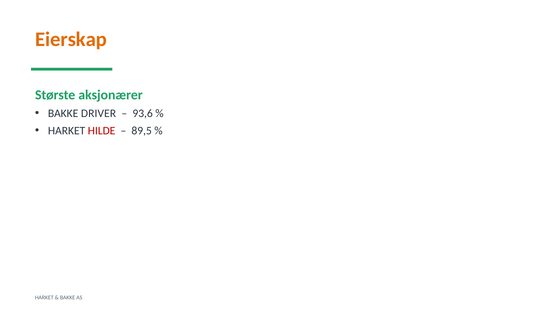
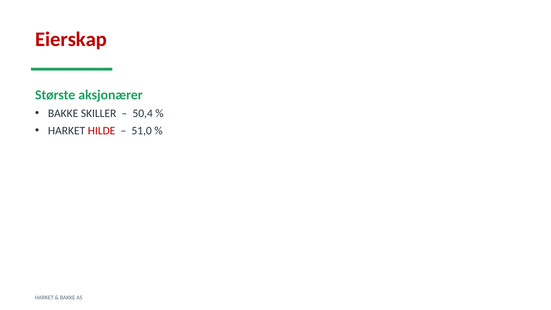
Eierskap colour: orange -> red
DRIVER: DRIVER -> SKILLER
93,6: 93,6 -> 50,4
89,5: 89,5 -> 51,0
